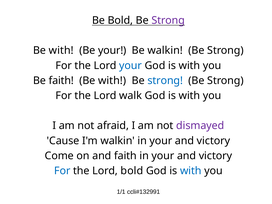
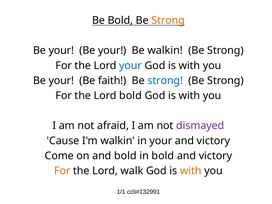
Strong at (168, 20) colour: purple -> orange
with at (61, 50): with -> your
faith at (61, 81): faith -> your
with at (112, 81): with -> faith
Lord walk: walk -> bold
and faith: faith -> bold
your at (163, 156): your -> bold
For at (62, 171) colour: blue -> orange
Lord bold: bold -> walk
with at (191, 171) colour: blue -> orange
